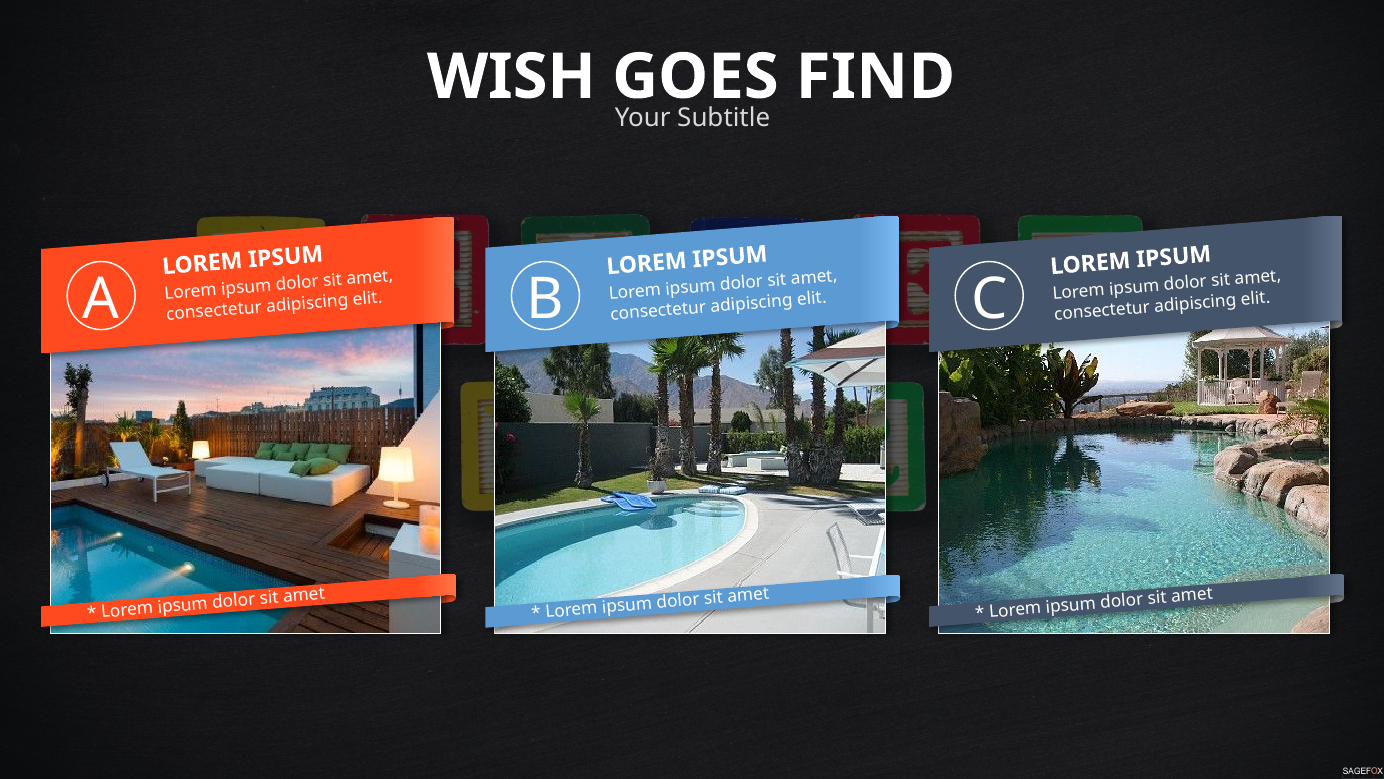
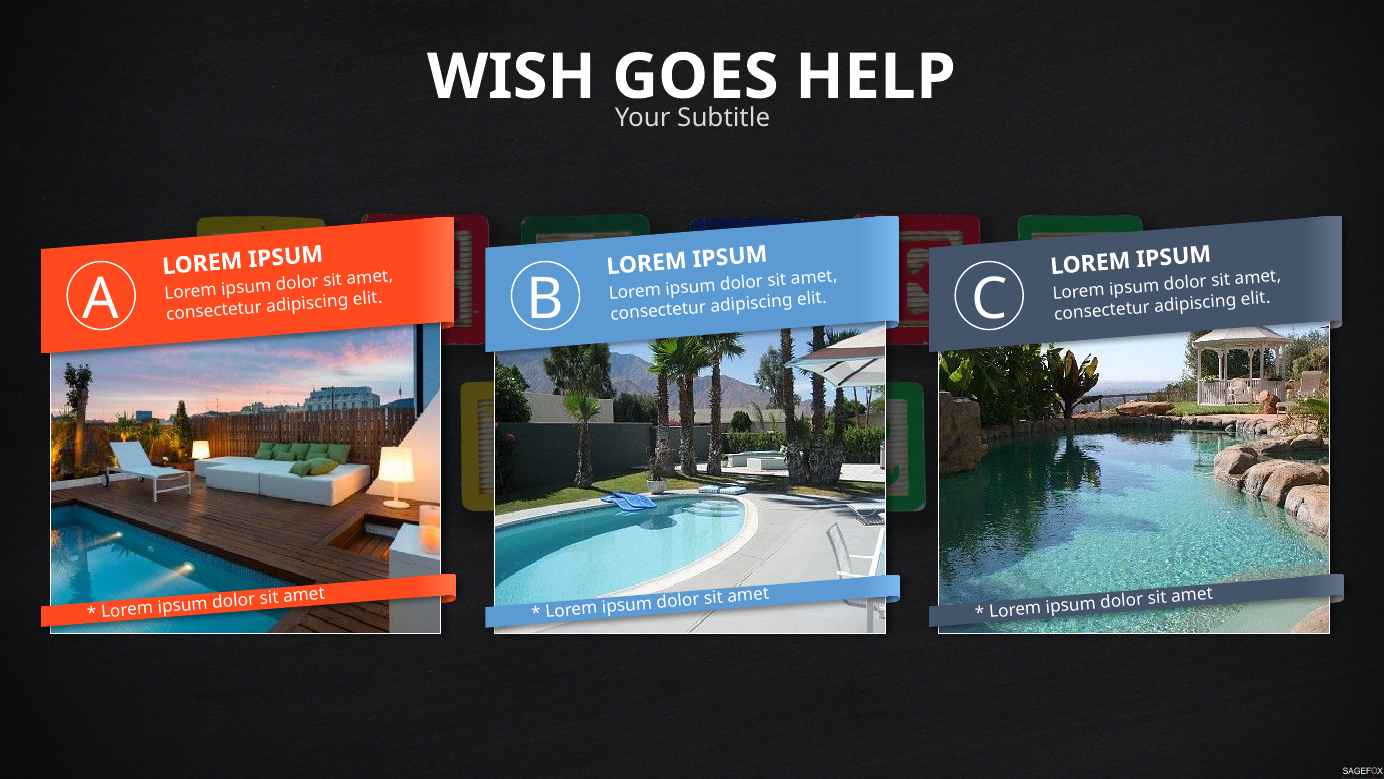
FIND: FIND -> HELP
